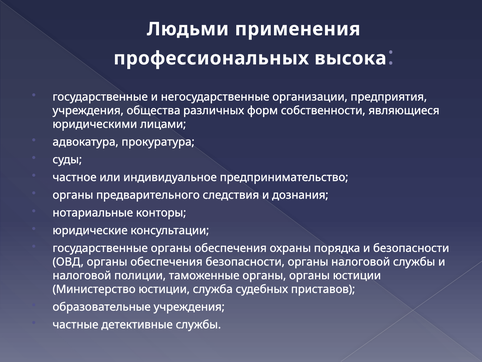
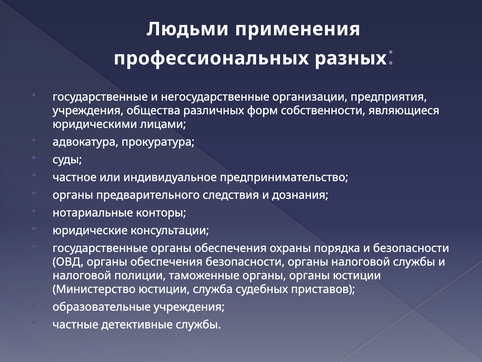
высока: высока -> разных
